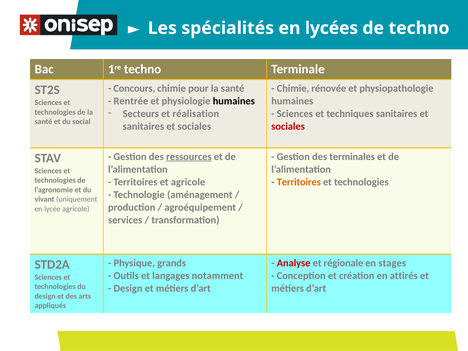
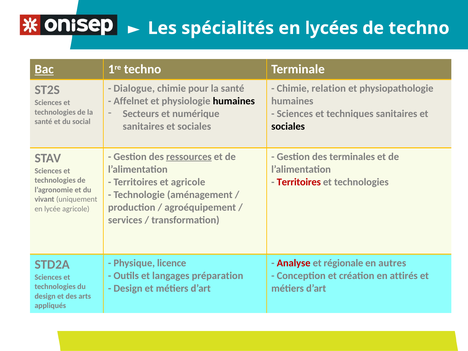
Bac underline: none -> present
Concours: Concours -> Dialogue
rénovée: rénovée -> relation
Rentrée: Rentrée -> Affelnet
réalisation: réalisation -> numérique
sociales at (288, 127) colour: red -> black
Territoires at (299, 182) colour: orange -> red
grands: grands -> licence
stages: stages -> autres
notamment: notamment -> préparation
